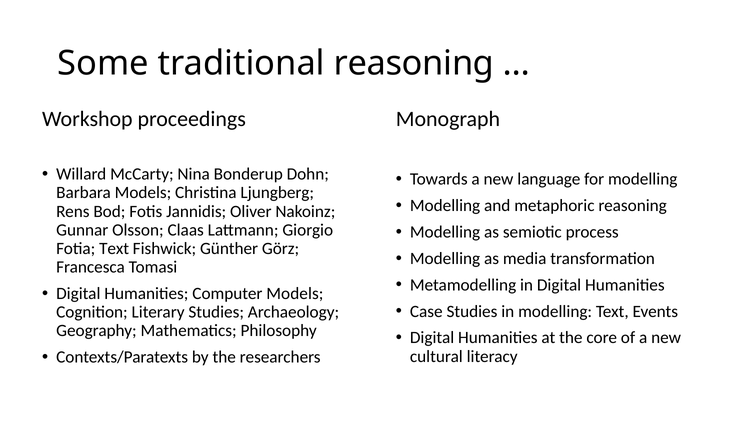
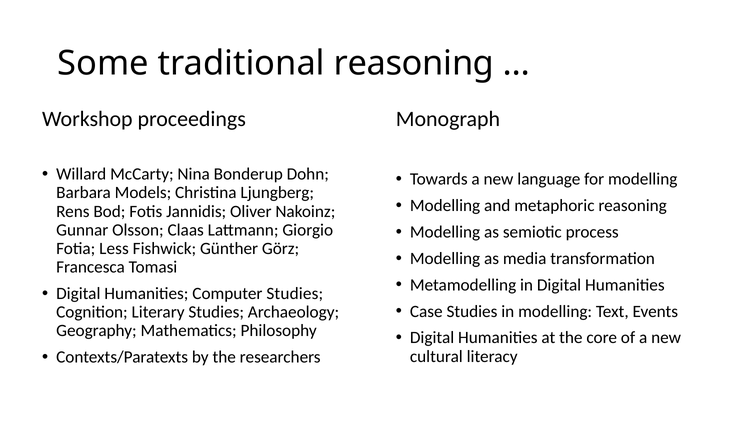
Fotia Text: Text -> Less
Computer Models: Models -> Studies
